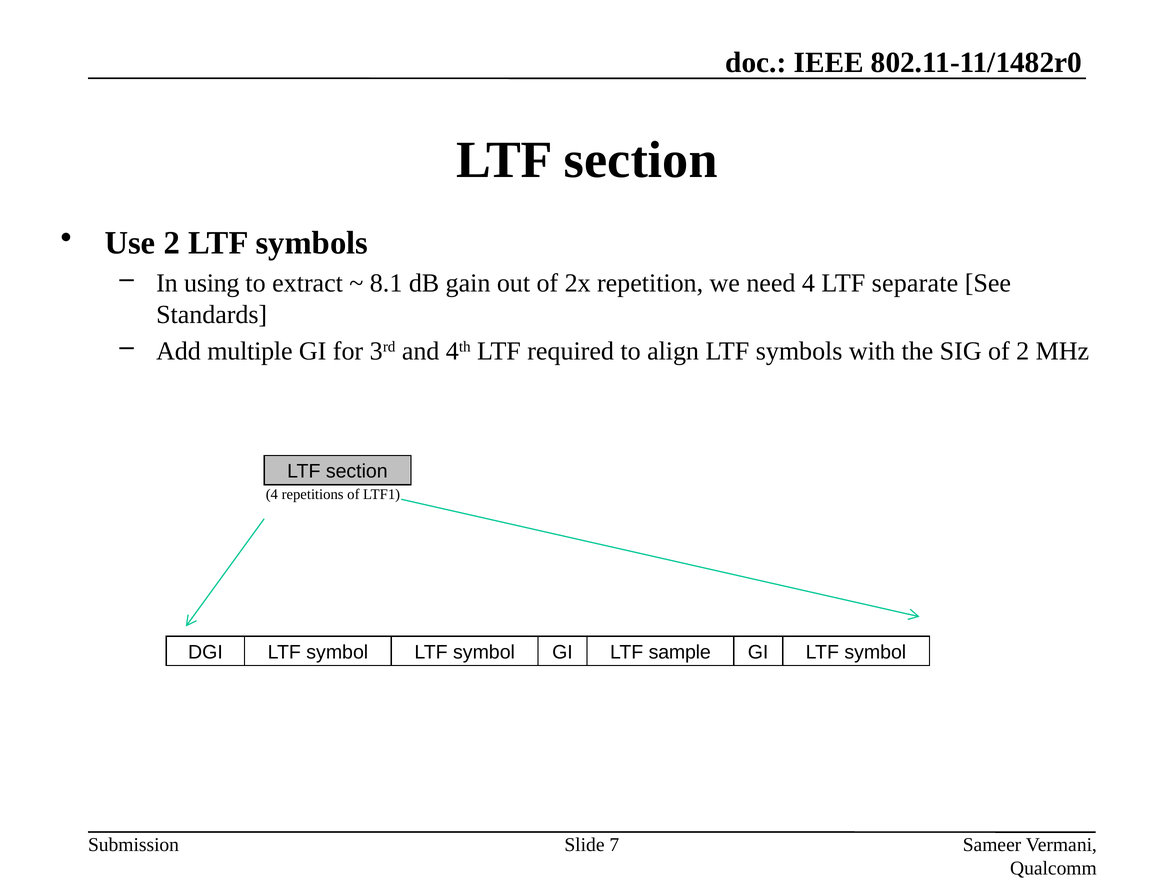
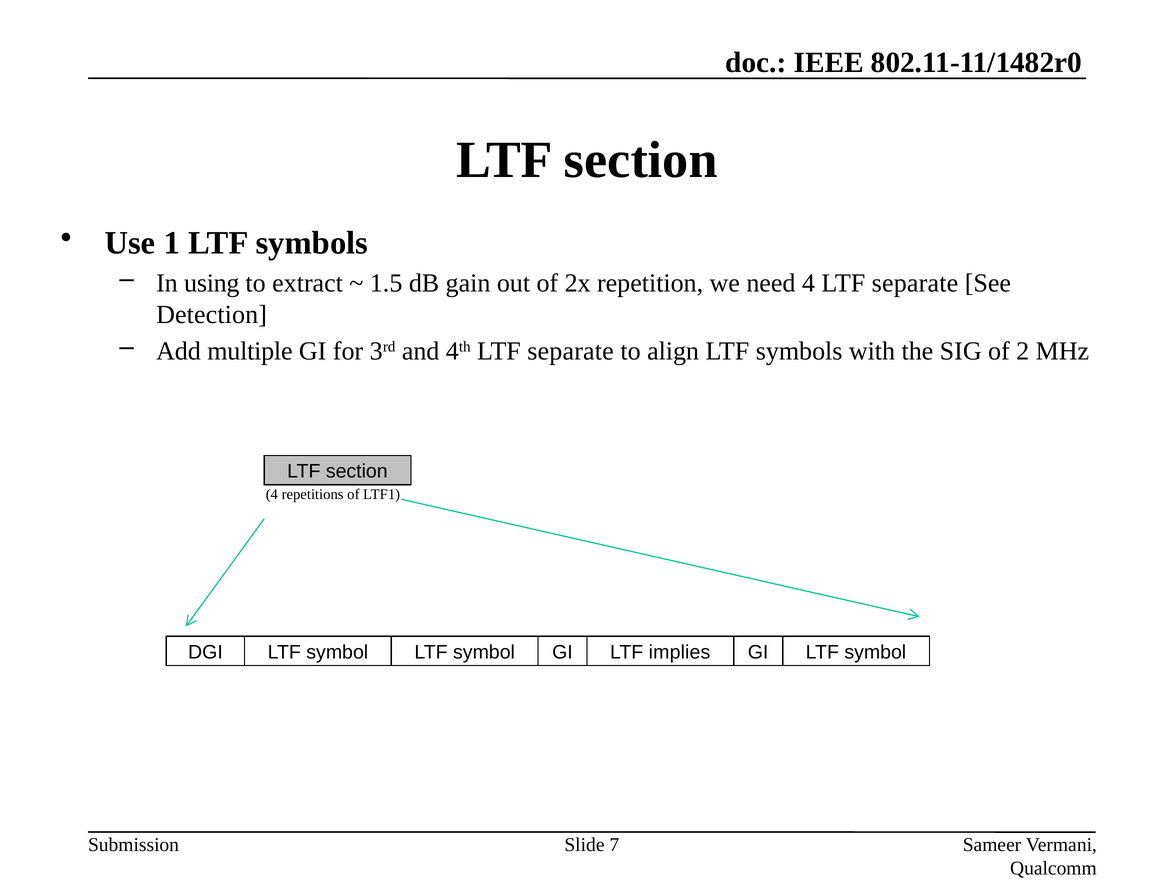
Use 2: 2 -> 1
8.1: 8.1 -> 1.5
Standards: Standards -> Detection
4th LTF required: required -> separate
sample: sample -> implies
